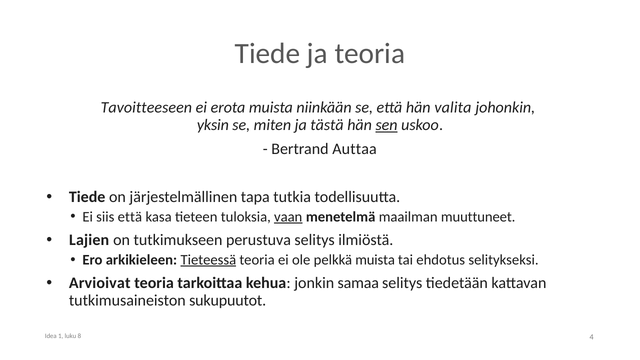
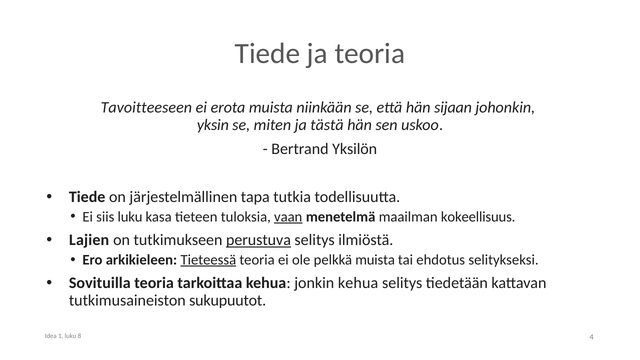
valita: valita -> sijaan
sen underline: present -> none
Auttaa: Auttaa -> Yksilön
siis että: että -> luku
muuttuneet: muuttuneet -> kokeellisuus
perustuva underline: none -> present
Arvioivat: Arvioivat -> Sovituilla
jonkin samaa: samaa -> kehua
